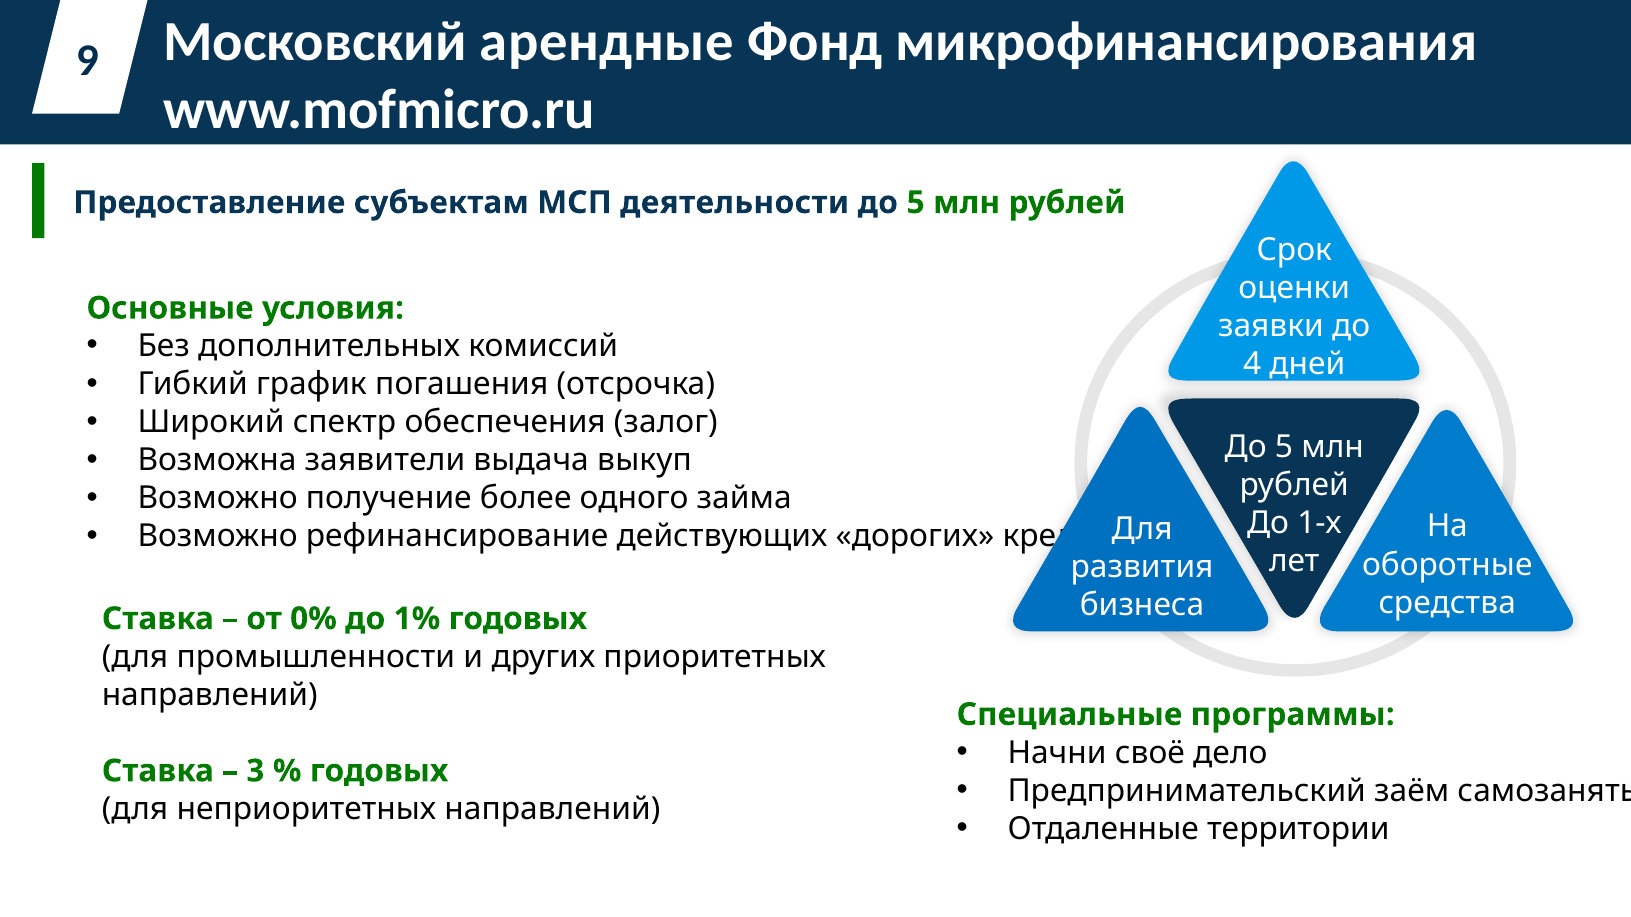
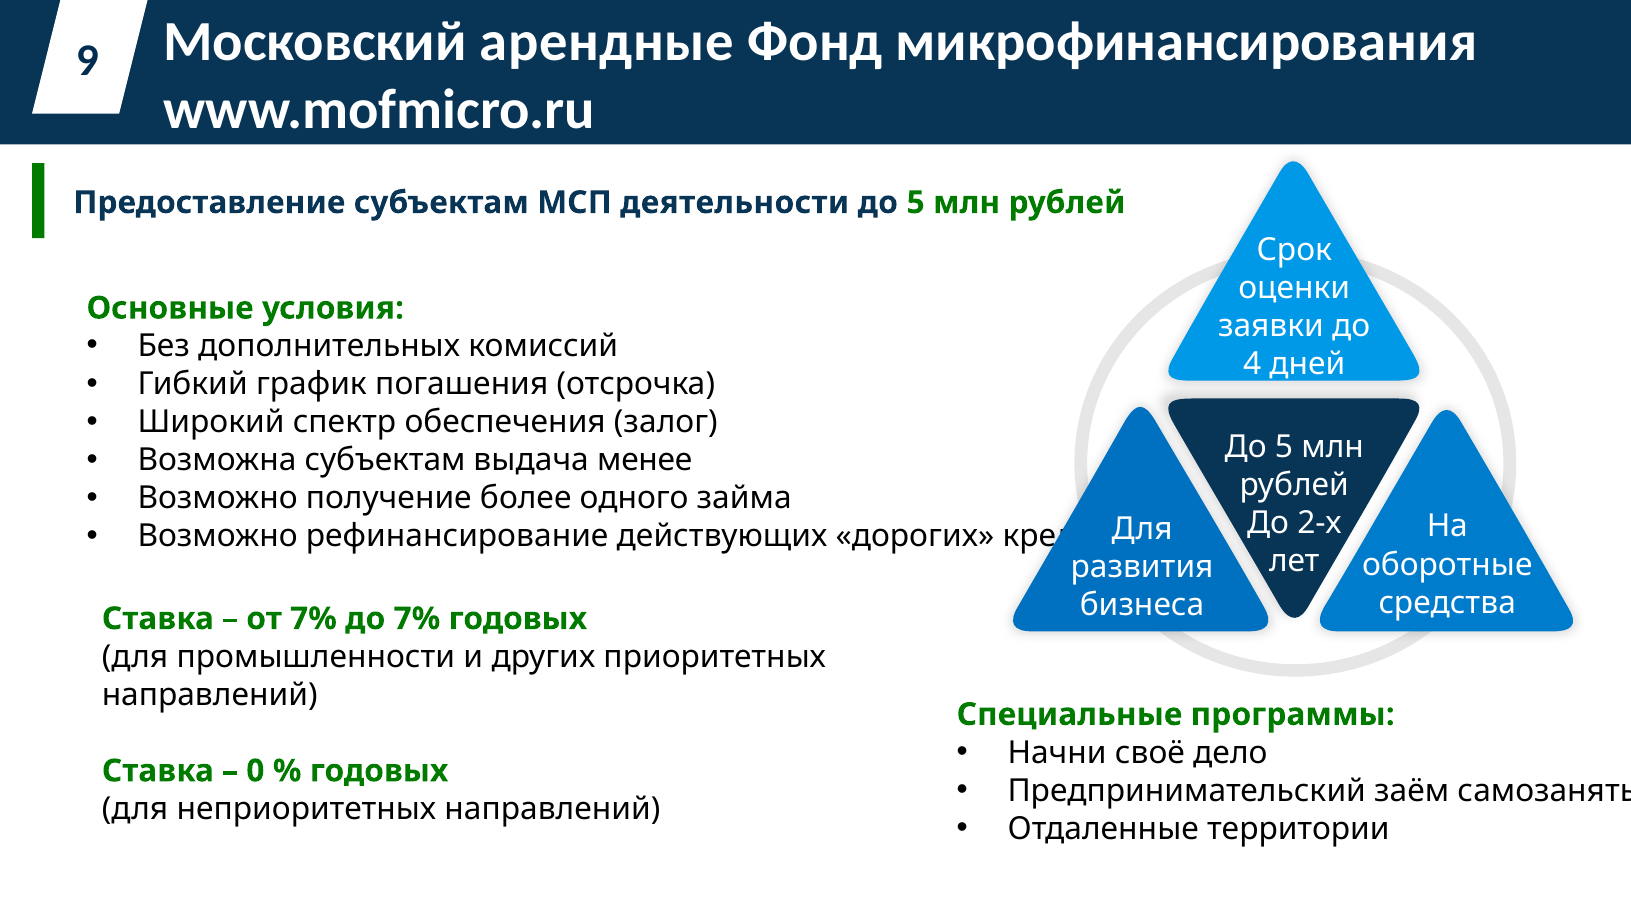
Возможна заявители: заявители -> субъектам
выкуп: выкуп -> менее
1-х: 1-х -> 2-х
от 0%: 0% -> 7%
до 1%: 1% -> 7%
3: 3 -> 0
